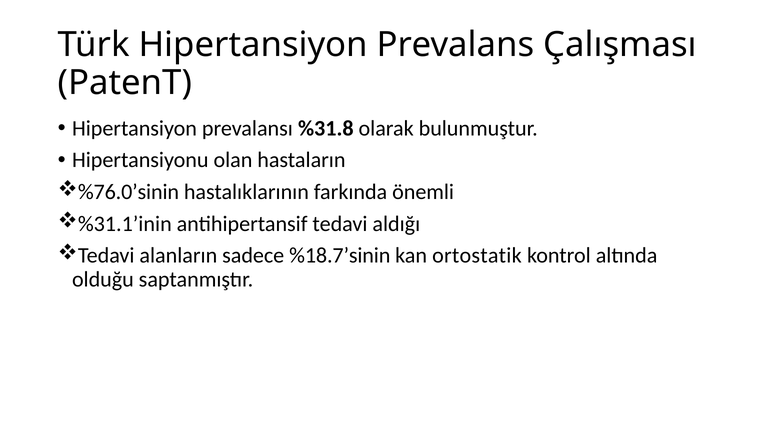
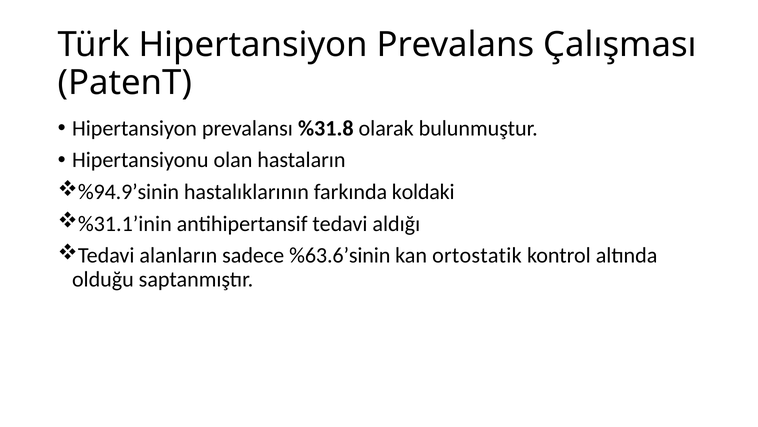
%76.0’sinin: %76.0’sinin -> %94.9’sinin
önemli: önemli -> koldaki
%18.7’sinin: %18.7’sinin -> %63.6’sinin
